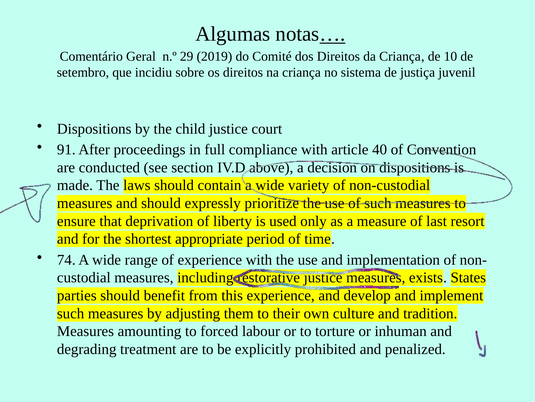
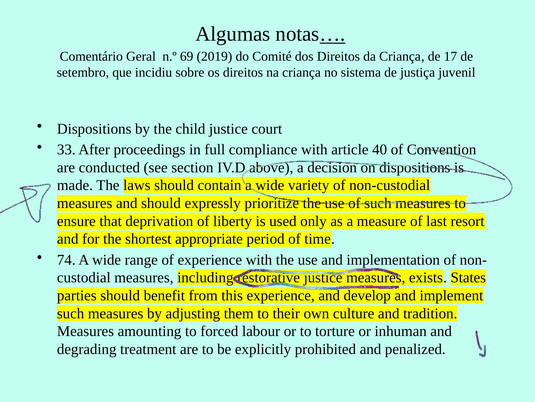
29: 29 -> 69
10: 10 -> 17
91: 91 -> 33
